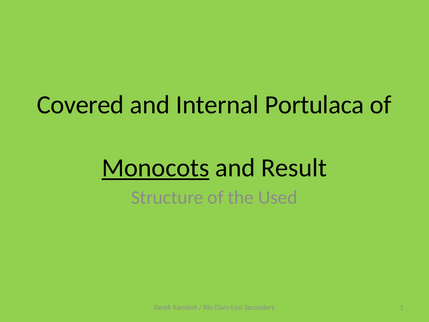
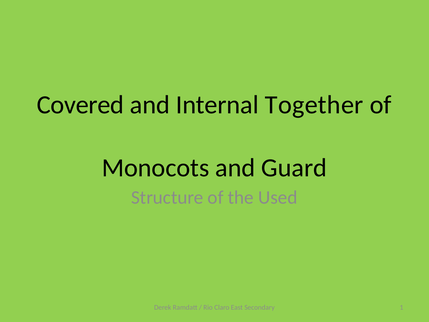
Portulaca: Portulaca -> Together
Monocots underline: present -> none
Result: Result -> Guard
